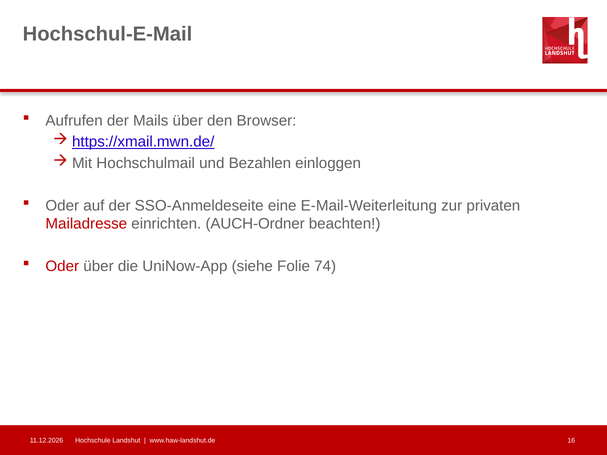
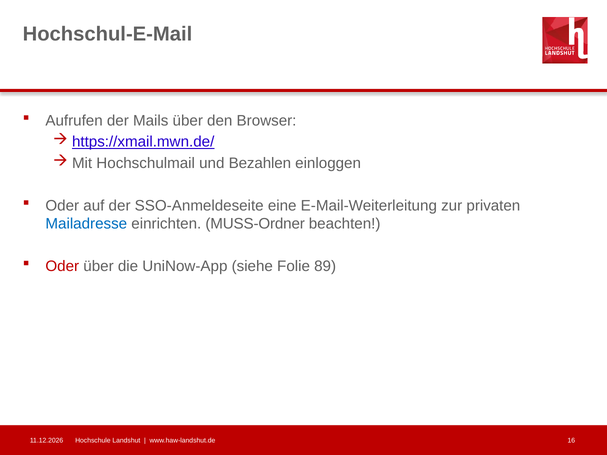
Mailadresse colour: red -> blue
AUCH-Ordner: AUCH-Ordner -> MUSS-Ordner
74: 74 -> 89
